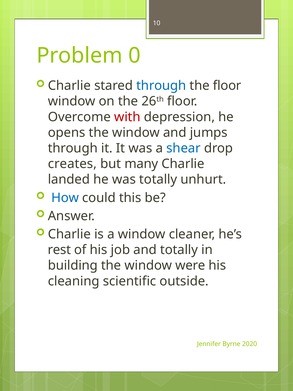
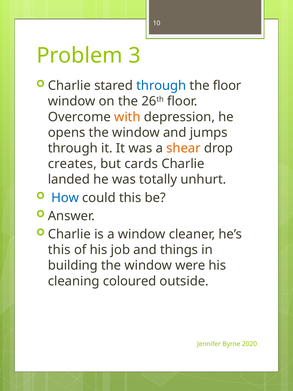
0: 0 -> 3
with colour: red -> orange
shear colour: blue -> orange
many: many -> cards
rest at (59, 250): rest -> this
and totally: totally -> things
scientific: scientific -> coloured
